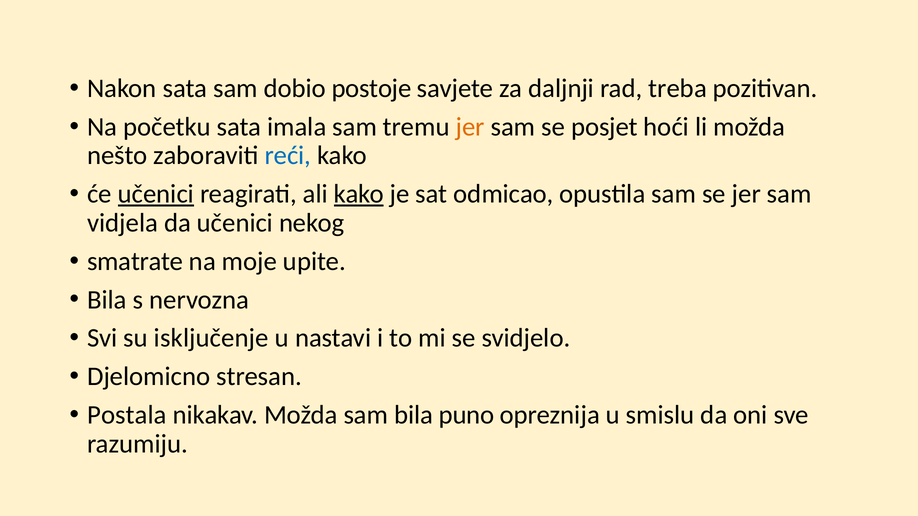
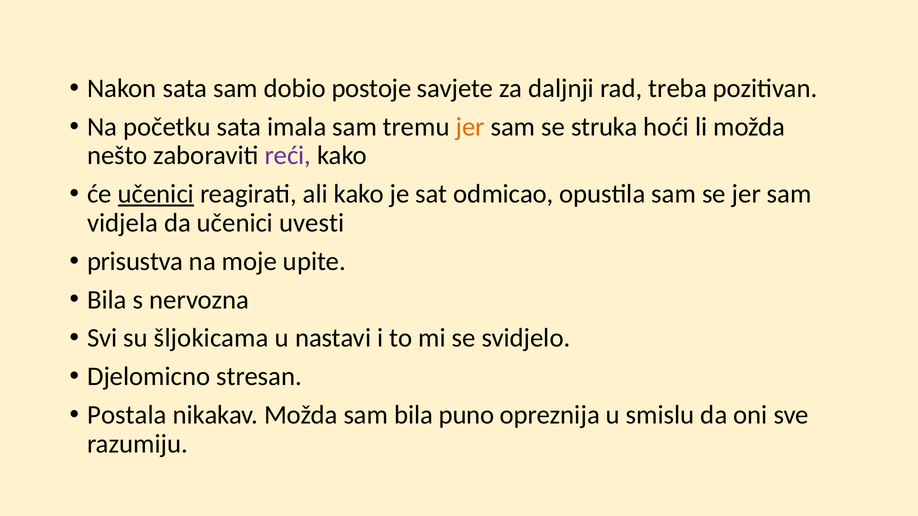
posjet: posjet -> struka
reći colour: blue -> purple
kako at (359, 194) underline: present -> none
nekog: nekog -> uvesti
smatrate: smatrate -> prisustva
isključenje: isključenje -> šljokicama
